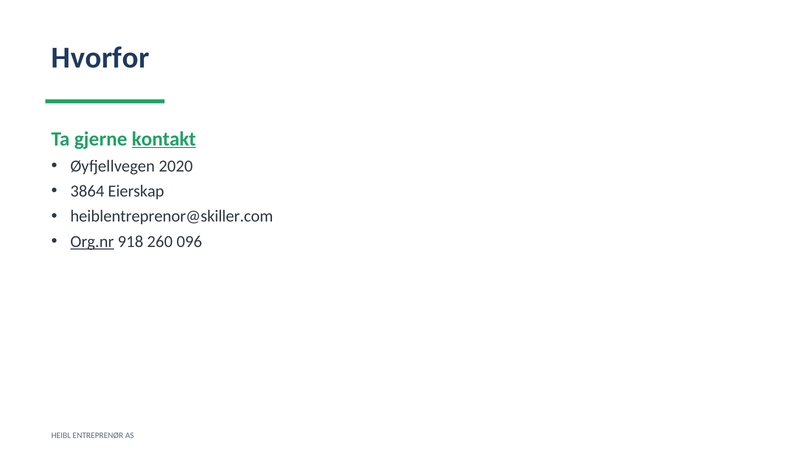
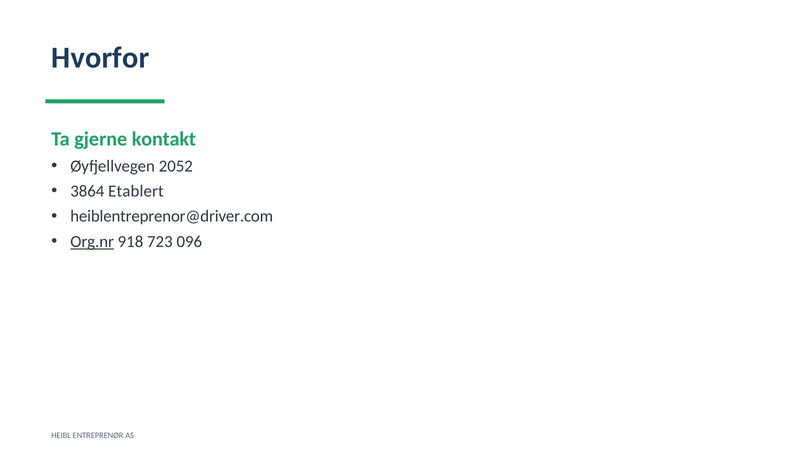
kontakt underline: present -> none
2020: 2020 -> 2052
Eierskap: Eierskap -> Etablert
heiblentreprenor@skiller.com: heiblentreprenor@skiller.com -> heiblentreprenor@driver.com
260: 260 -> 723
